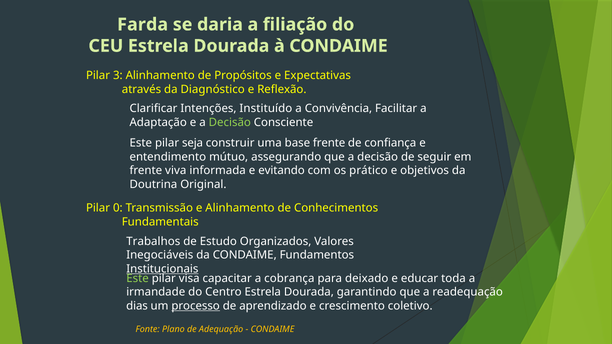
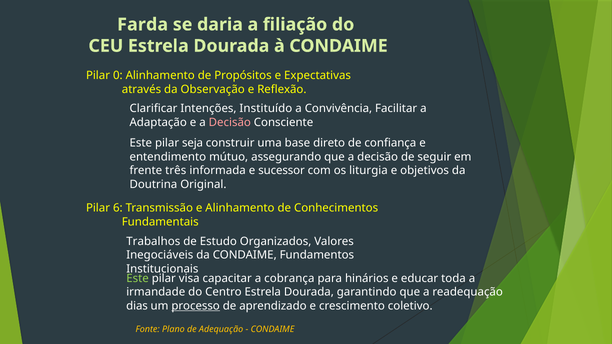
3: 3 -> 0
Diagnóstico: Diagnóstico -> Observação
Decisão at (230, 122) colour: light green -> pink
base frente: frente -> direto
viva: viva -> três
evitando: evitando -> sucessor
prático: prático -> liturgia
0: 0 -> 6
Institucionais underline: present -> none
deixado: deixado -> hinários
